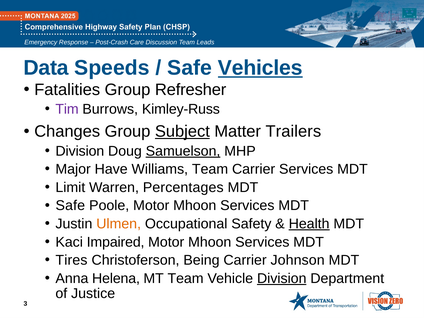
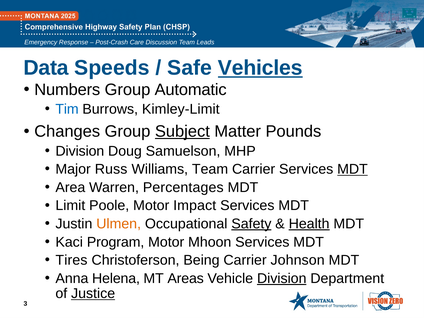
Fatalities: Fatalities -> Numbers
Refresher: Refresher -> Automatic
Tim colour: purple -> blue
Kimley-Russ: Kimley-Russ -> Kimley-Limit
Trailers: Trailers -> Pounds
Samuelson underline: present -> none
Have: Have -> Russ
MDT at (352, 169) underline: none -> present
Limit: Limit -> Area
Safe at (70, 206): Safe -> Limit
Poole Motor Mhoon: Mhoon -> Impact
Safety underline: none -> present
Impaired: Impaired -> Program
MT Team: Team -> Areas
Justice underline: none -> present
